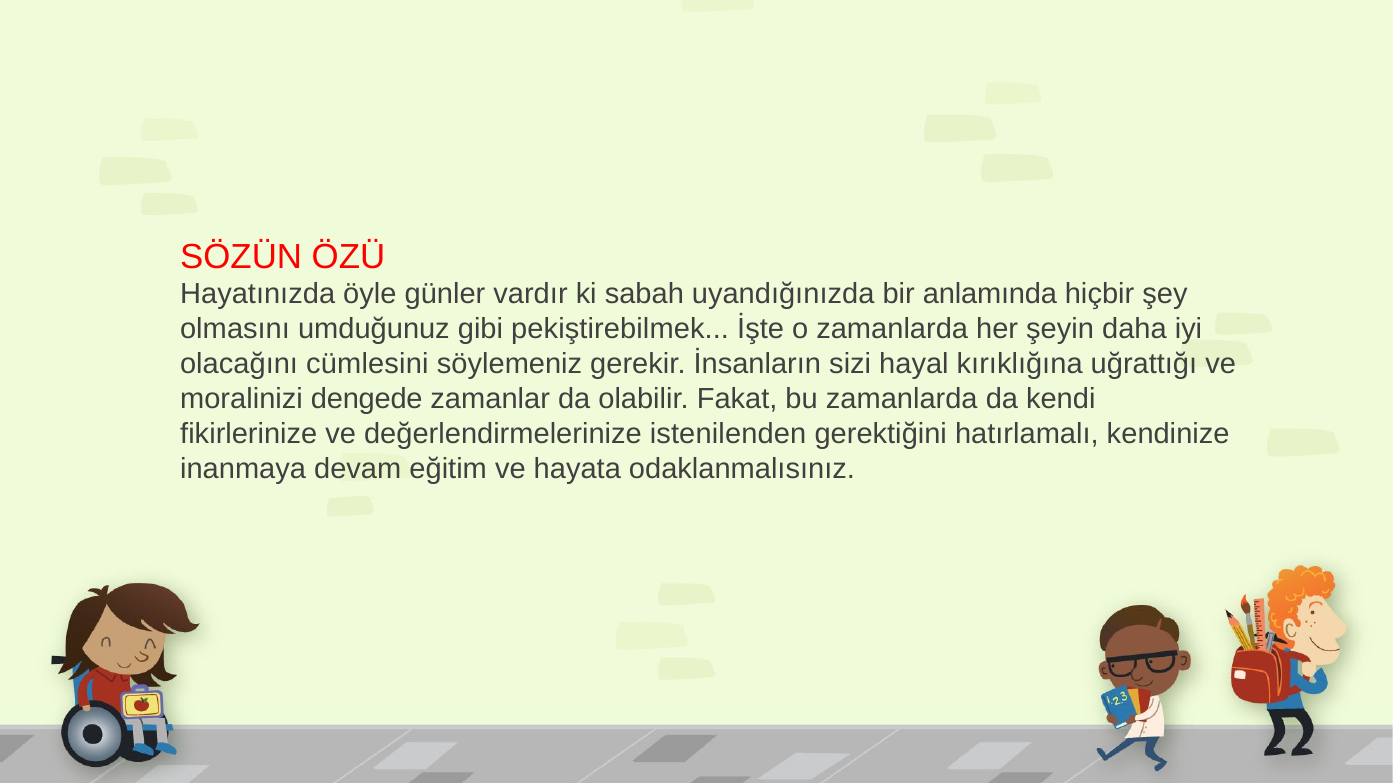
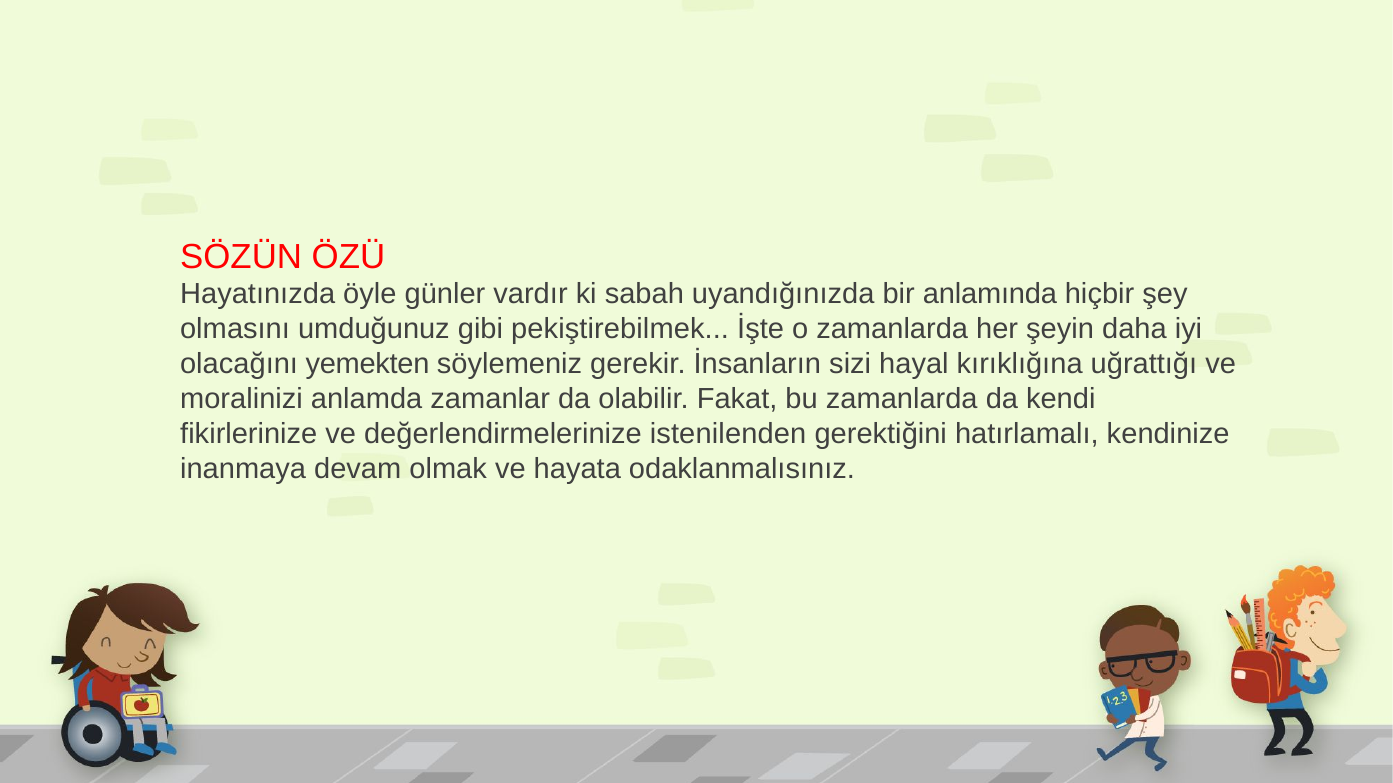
cümlesini: cümlesini -> yemekten
dengede: dengede -> anlamda
eğitim: eğitim -> olmak
